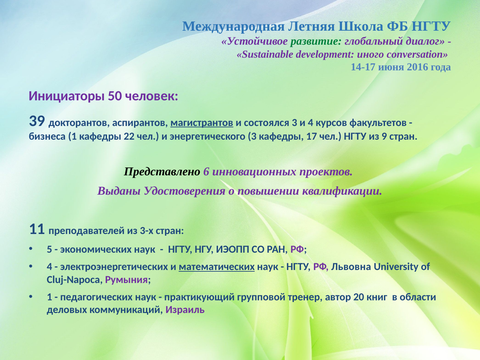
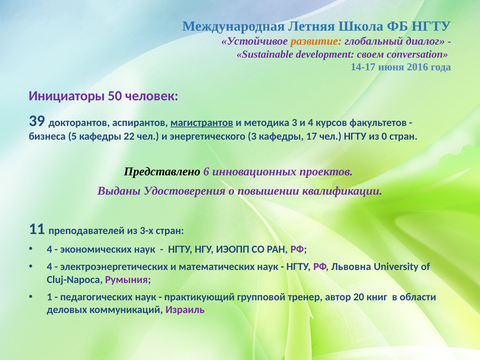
развитие colour: green -> orange
иного: иного -> своем
состоялся: состоялся -> методика
бизнеса 1: 1 -> 5
9: 9 -> 0
5 at (50, 249): 5 -> 4
математических underline: present -> none
